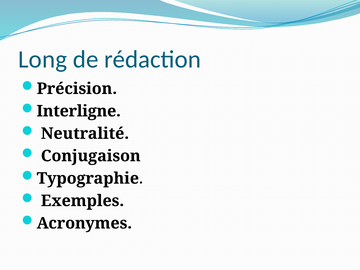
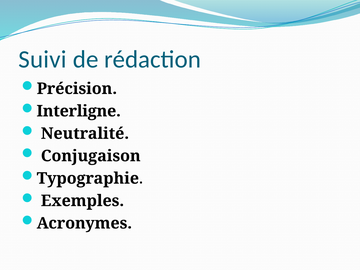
Long: Long -> Suivi
